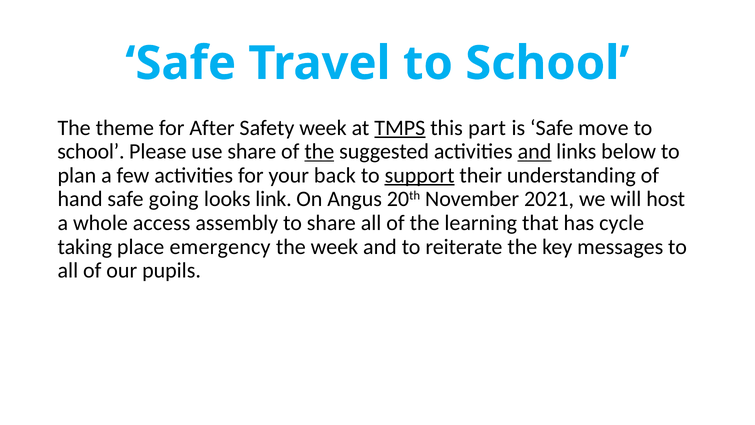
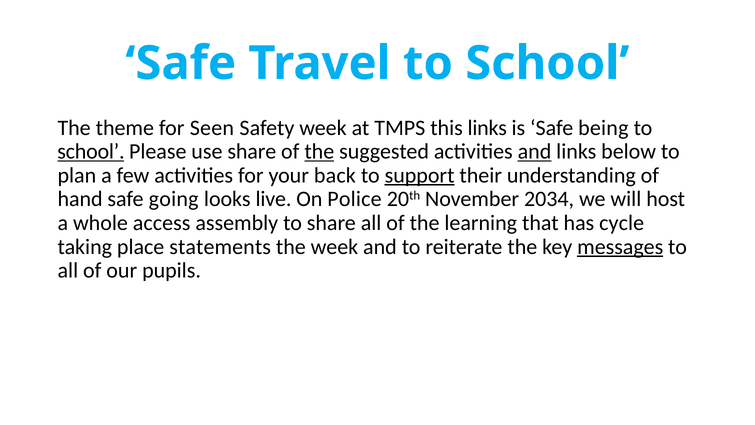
After: After -> Seen
TMPS underline: present -> none
this part: part -> links
move: move -> being
school at (91, 151) underline: none -> present
link: link -> live
Angus: Angus -> Police
2021: 2021 -> 2034
emergency: emergency -> statements
messages underline: none -> present
